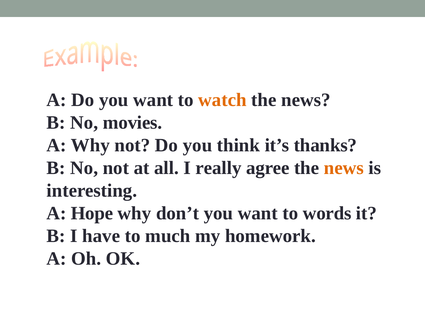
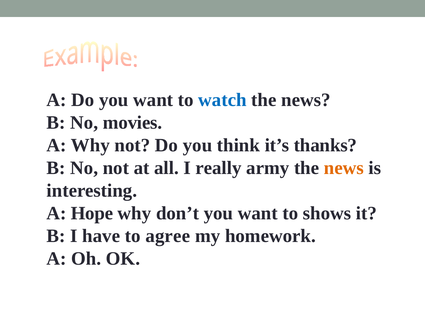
watch colour: orange -> blue
agree: agree -> army
words: words -> shows
much: much -> agree
